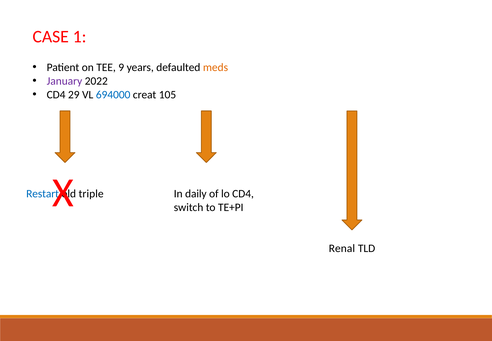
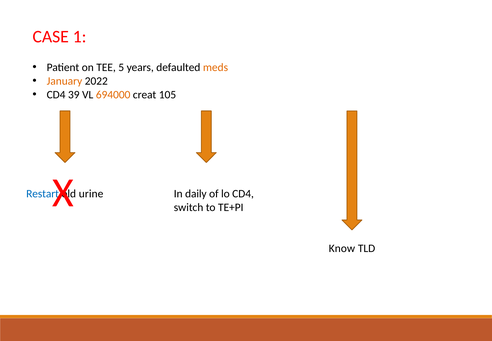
9: 9 -> 5
January colour: purple -> orange
29: 29 -> 39
694000 colour: blue -> orange
triple: triple -> urine
Renal: Renal -> Know
